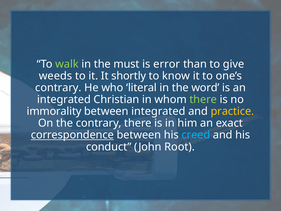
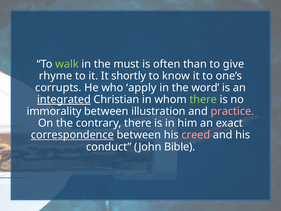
error: error -> often
weeds: weeds -> rhyme
contrary at (58, 88): contrary -> corrupts
literal: literal -> apply
integrated at (64, 99) underline: none -> present
between integrated: integrated -> illustration
practice colour: yellow -> pink
creed colour: light blue -> pink
Root: Root -> Bible
